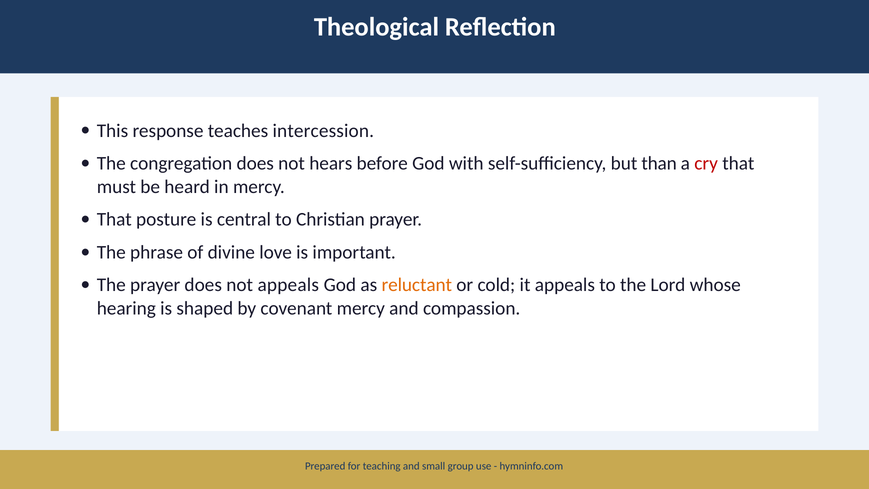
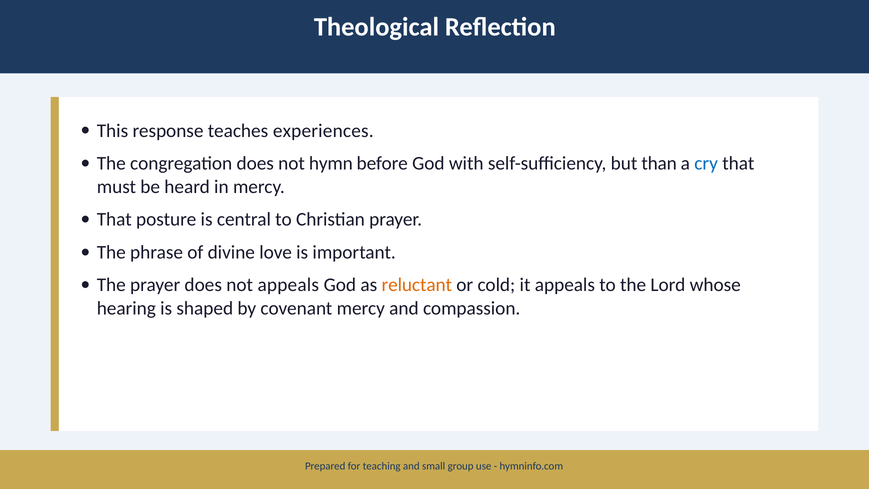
intercession: intercession -> experiences
hears: hears -> hymn
cry colour: red -> blue
